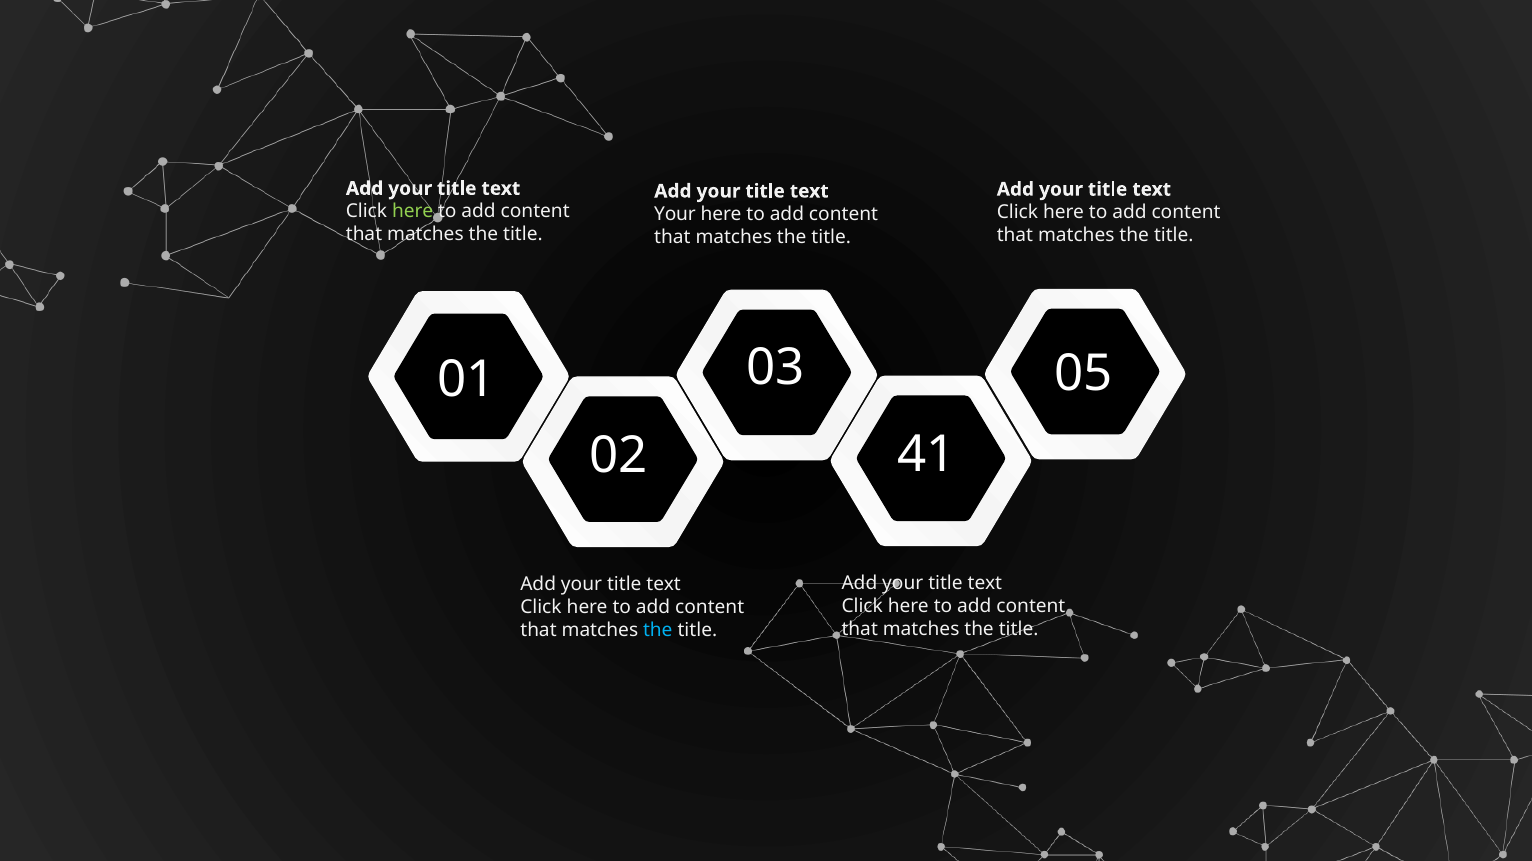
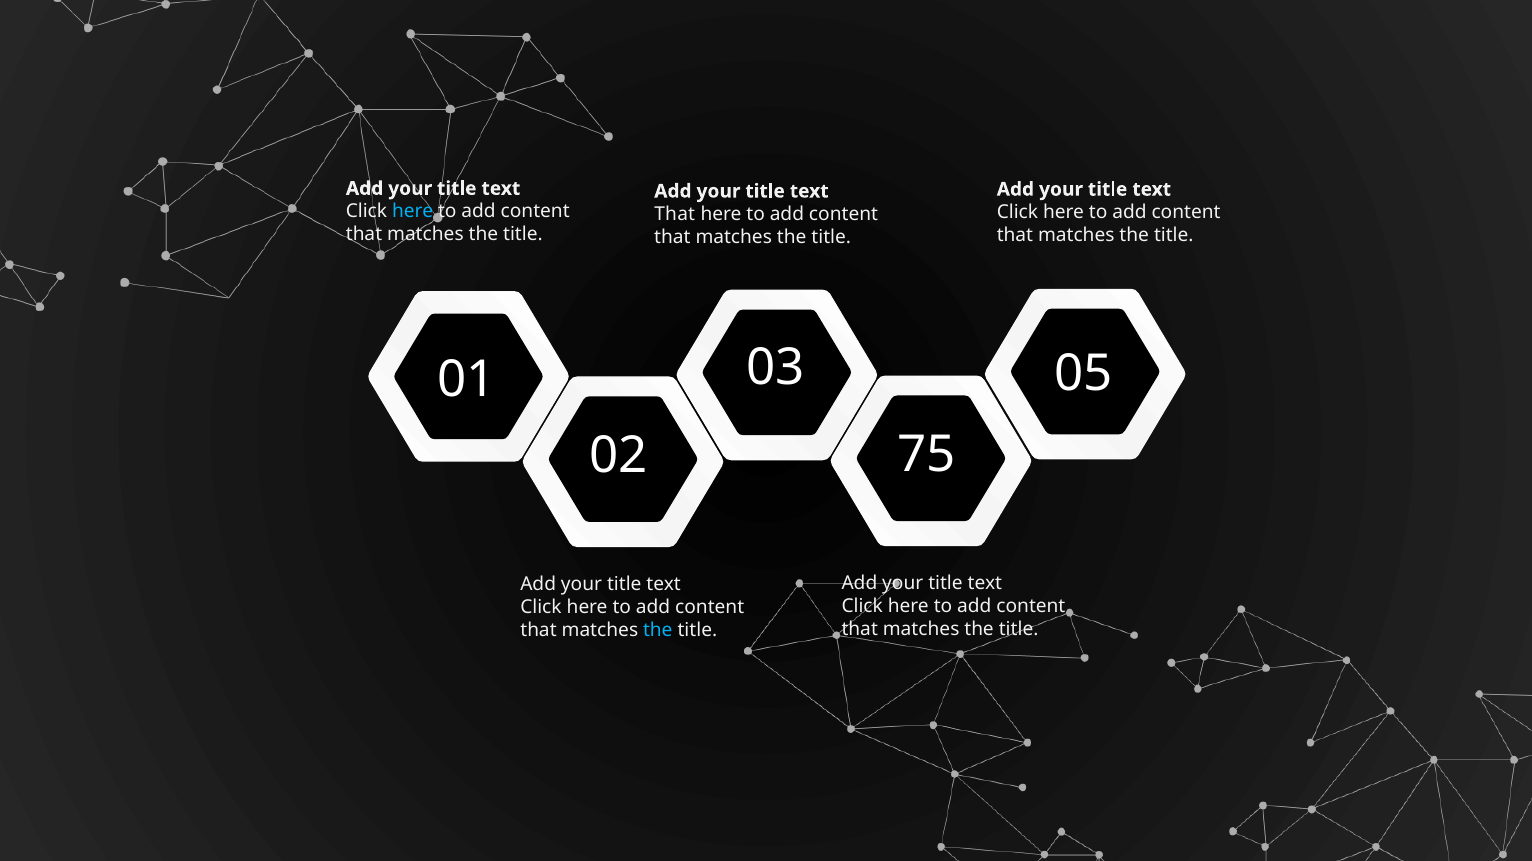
here at (413, 212) colour: light green -> light blue
Your at (675, 214): Your -> That
41: 41 -> 75
